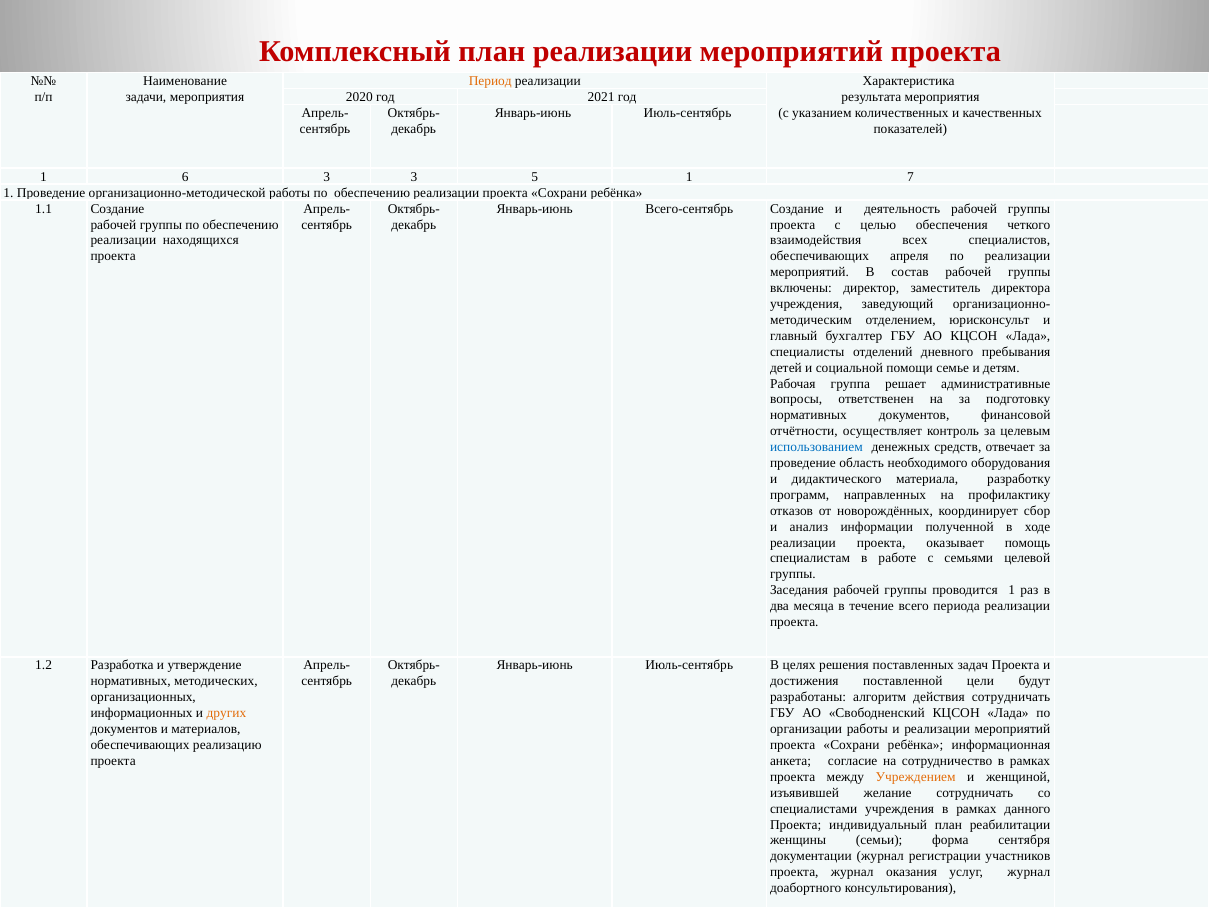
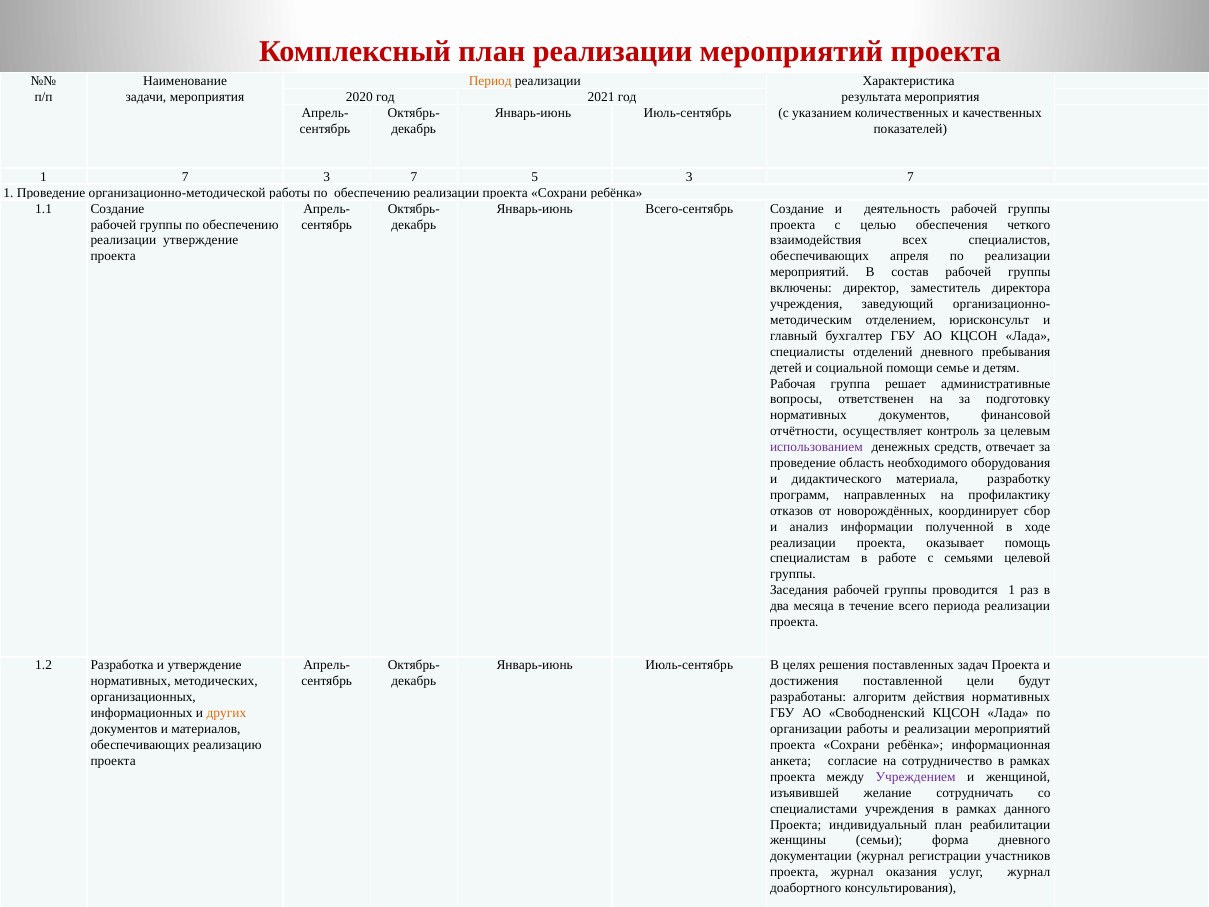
1 6: 6 -> 7
3 at (414, 177): 3 -> 7
5 1: 1 -> 3
реализации находящихся: находящихся -> утверждение
использованием colour: blue -> purple
действия сотрудничать: сотрудничать -> нормативных
Учреждением colour: orange -> purple
форма сентября: сентября -> дневного
